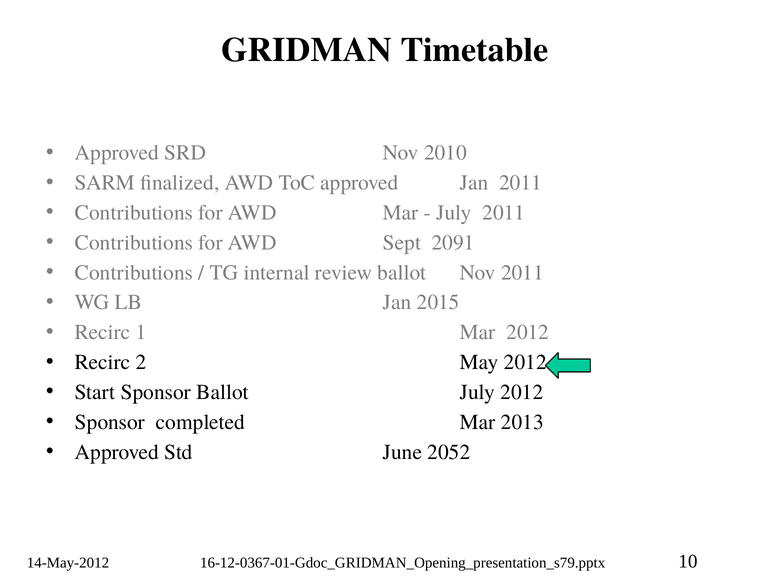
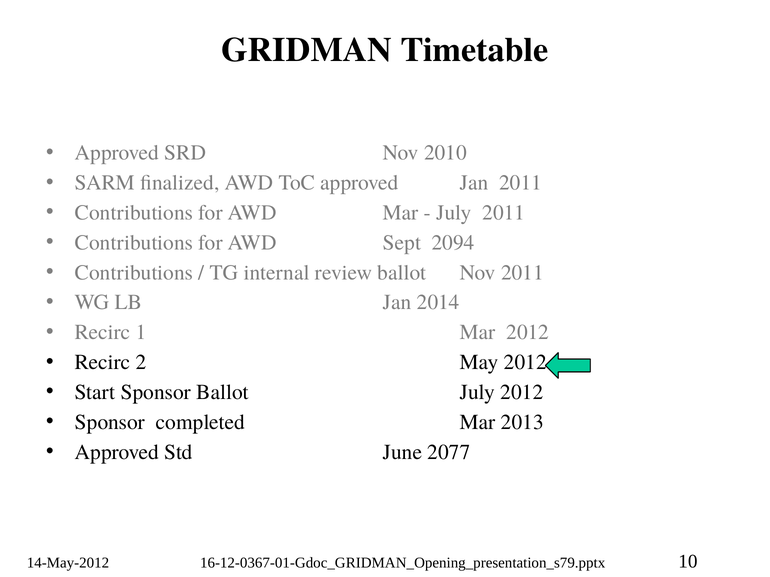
2091: 2091 -> 2094
2015: 2015 -> 2014
2052: 2052 -> 2077
